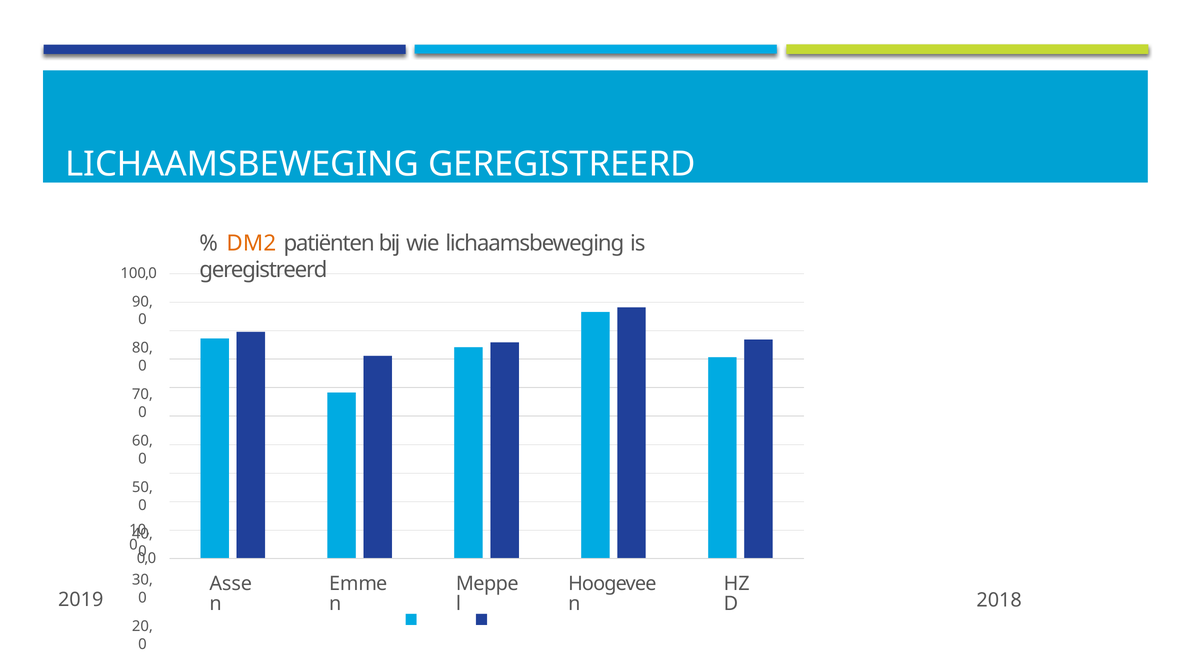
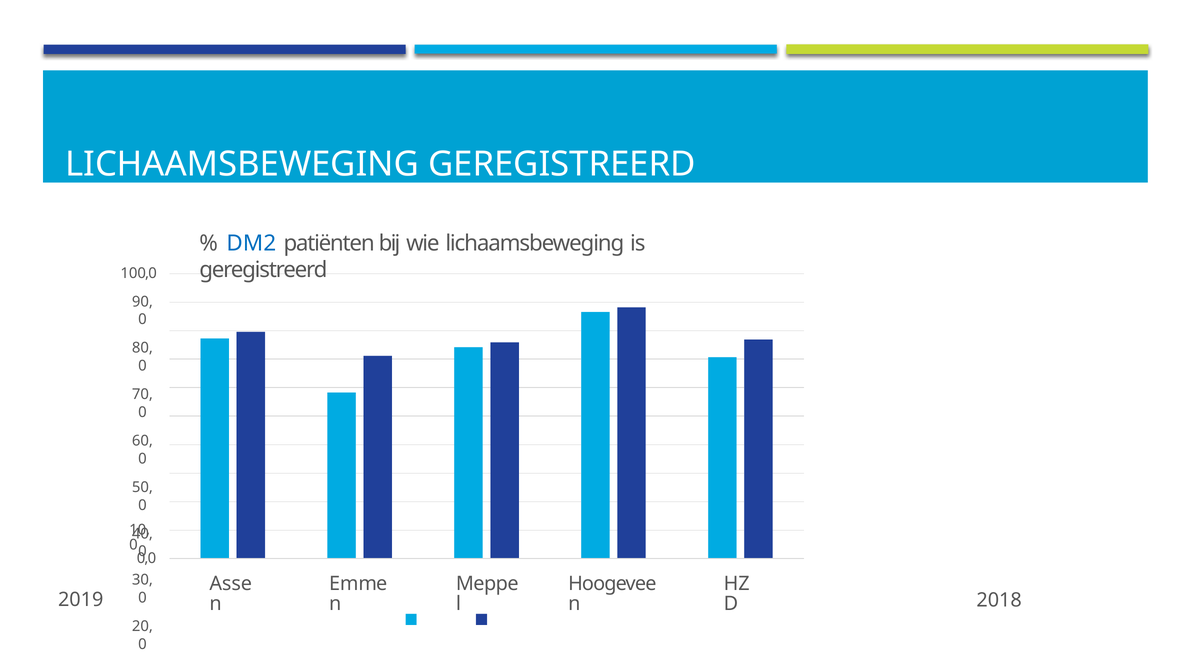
DM2 colour: orange -> blue
